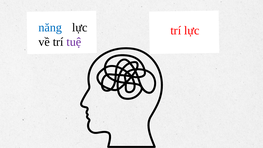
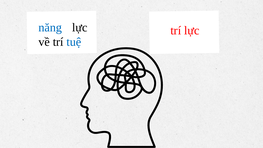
tuệ colour: purple -> blue
